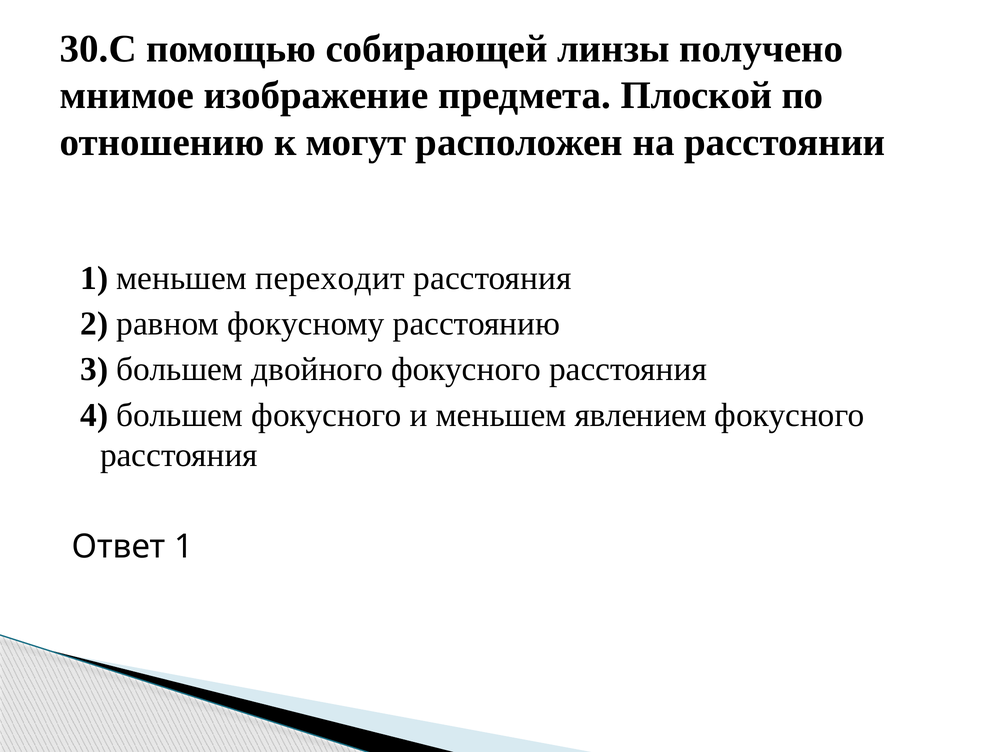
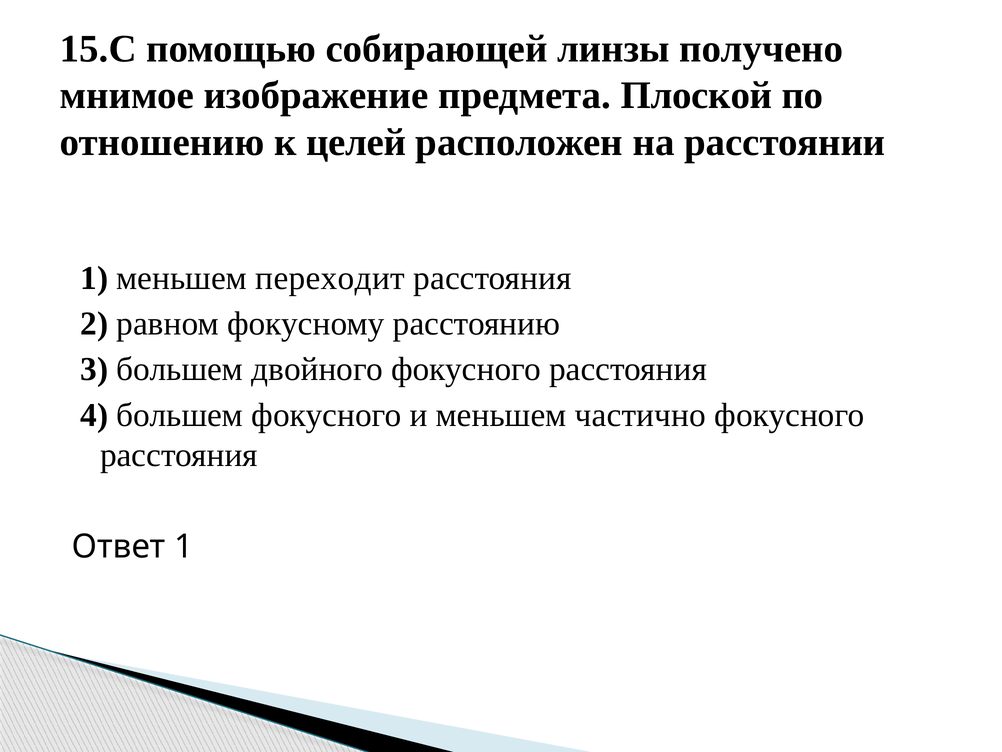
30.С: 30.С -> 15.С
могут: могут -> целей
явлением: явлением -> частично
